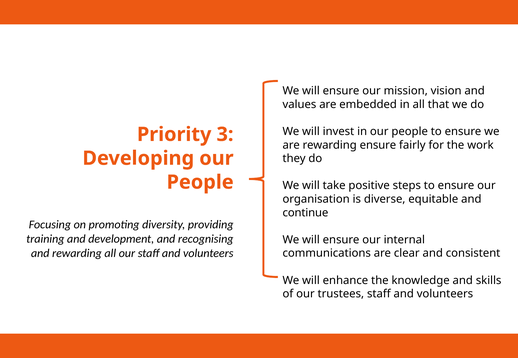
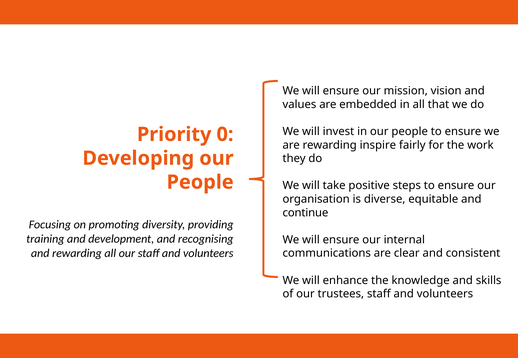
3: 3 -> 0
rewarding ensure: ensure -> inspire
